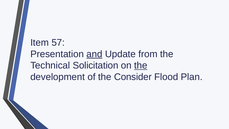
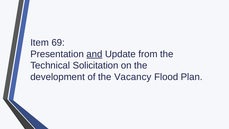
57: 57 -> 69
the at (141, 65) underline: present -> none
Consider: Consider -> Vacancy
